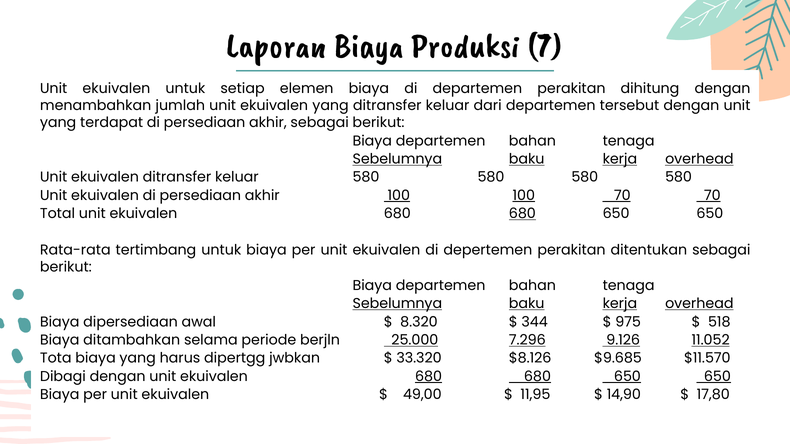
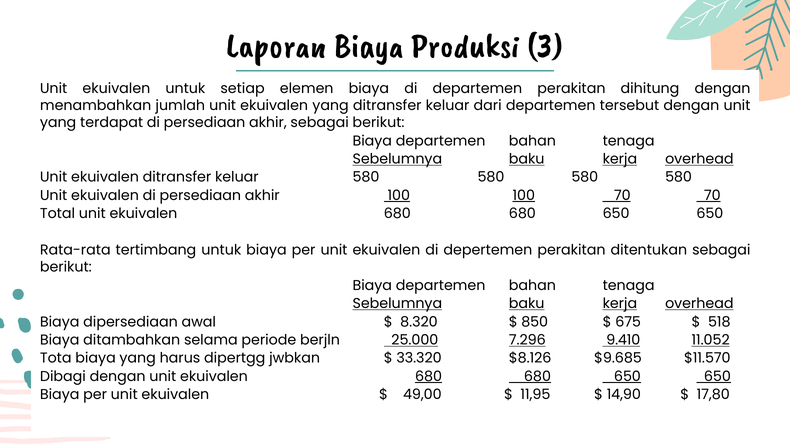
7: 7 -> 3
680 at (522, 214) underline: present -> none
344: 344 -> 850
975: 975 -> 675
9.126: 9.126 -> 9.410
